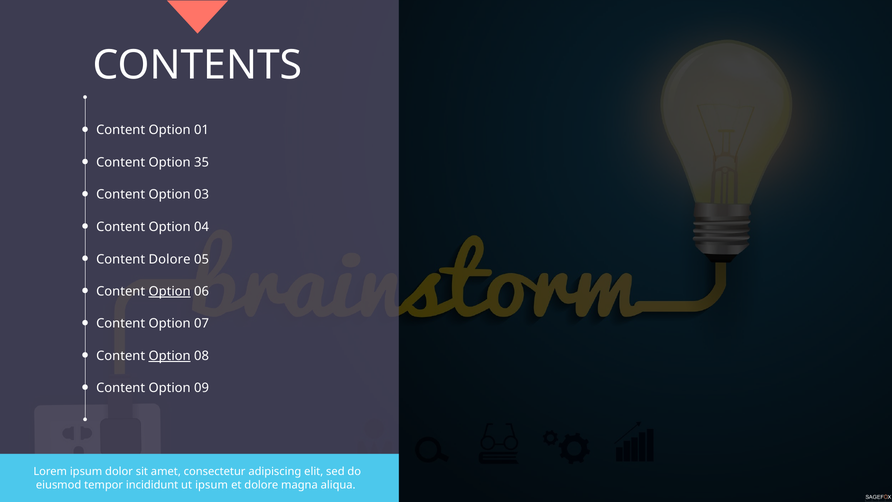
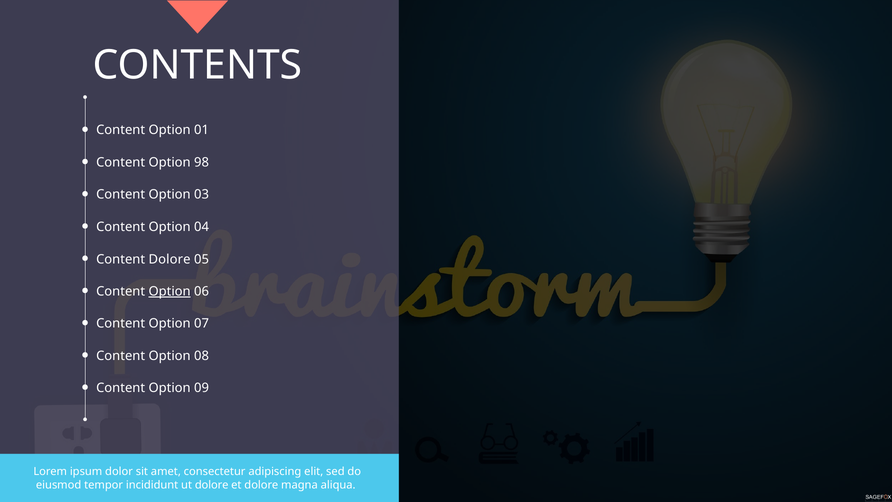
35: 35 -> 98
Option at (170, 356) underline: present -> none
ut ipsum: ipsum -> dolore
